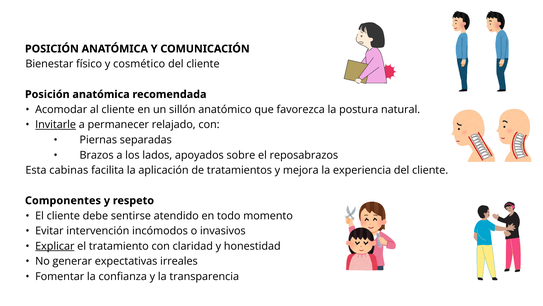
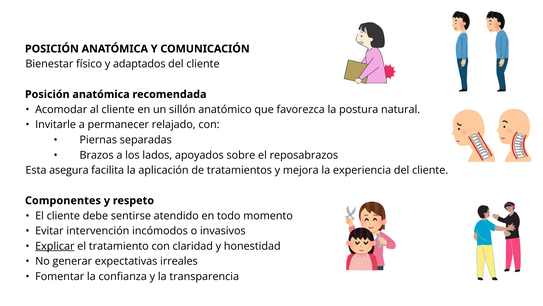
cosmético: cosmético -> adaptados
Invitarle underline: present -> none
cabinas: cabinas -> asegura
